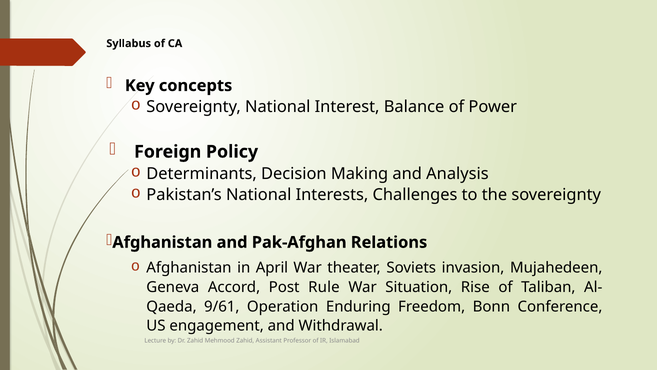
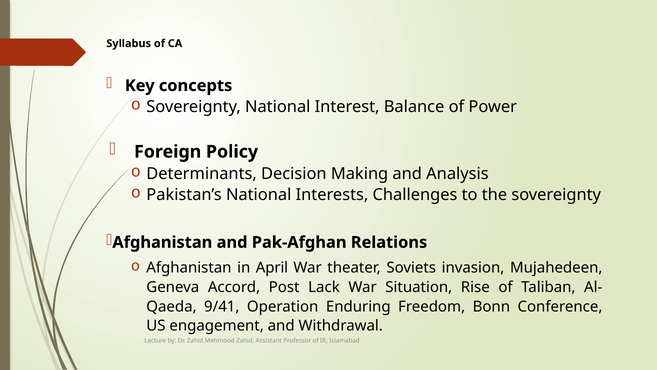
Rule: Rule -> Lack
9/61: 9/61 -> 9/41
